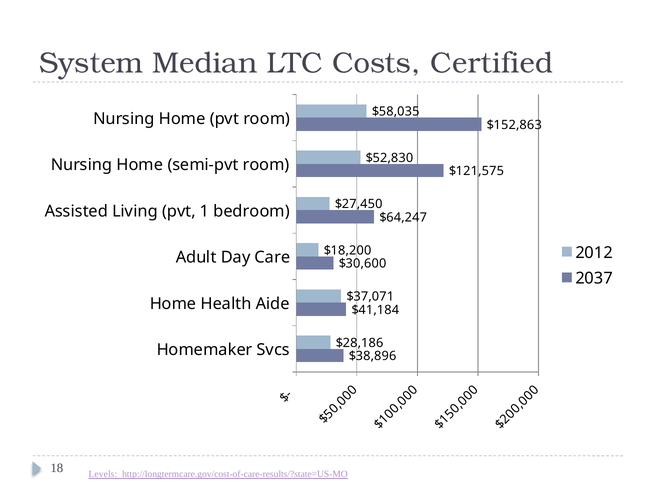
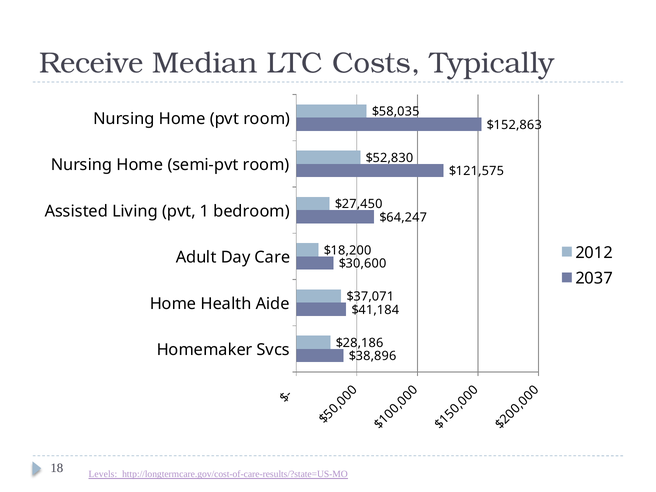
System: System -> Receive
Certified: Certified -> Typically
